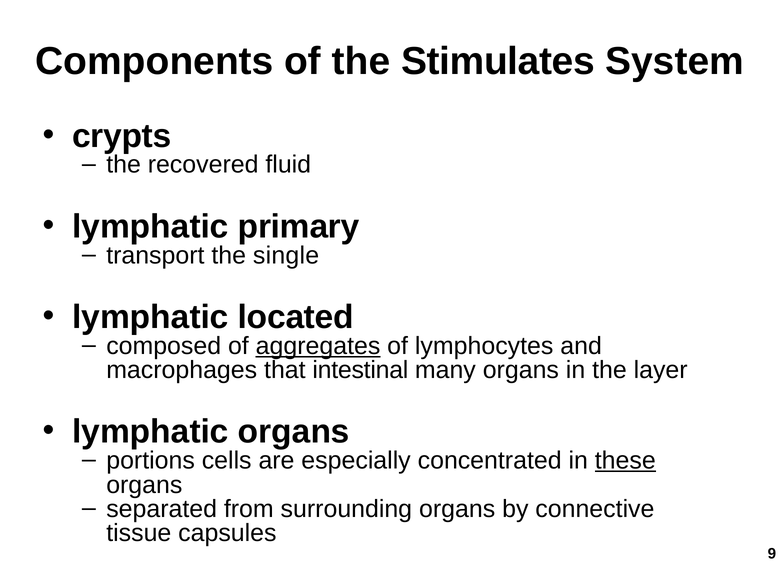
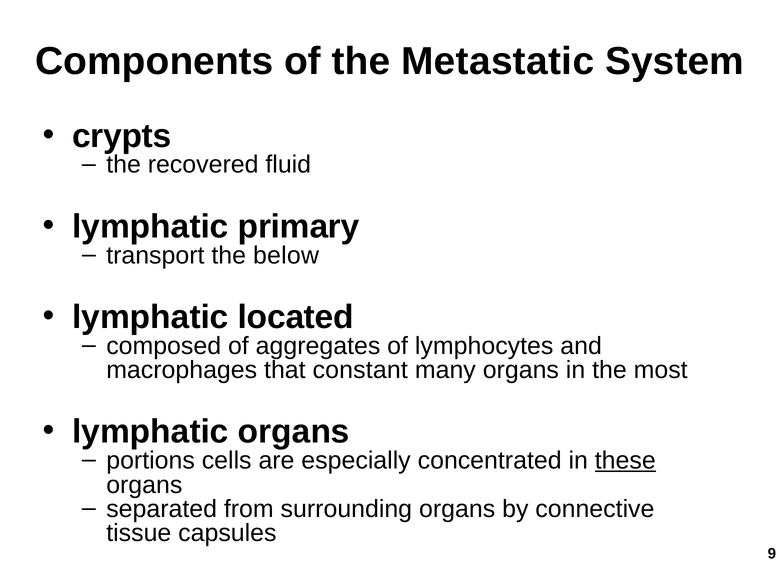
Stimulates: Stimulates -> Metastatic
single: single -> below
aggregates underline: present -> none
intestinal: intestinal -> constant
layer: layer -> most
